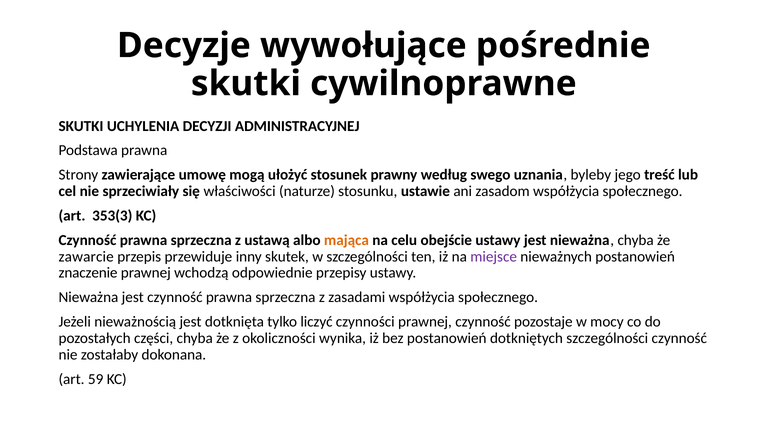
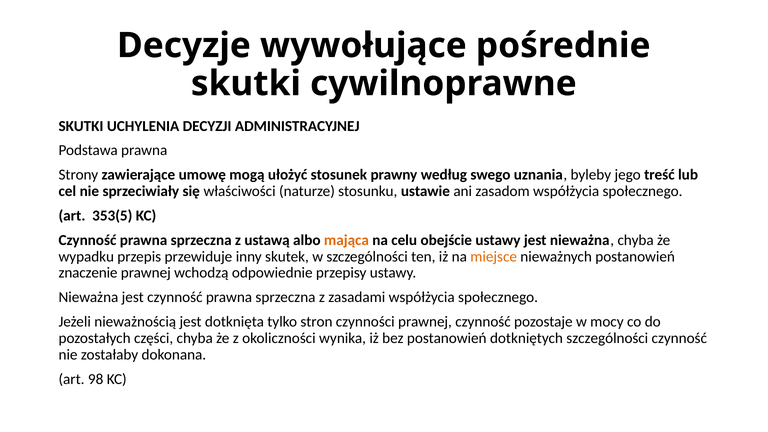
353(3: 353(3 -> 353(5
zawarcie: zawarcie -> wypadku
miejsce colour: purple -> orange
liczyć: liczyć -> stron
59: 59 -> 98
